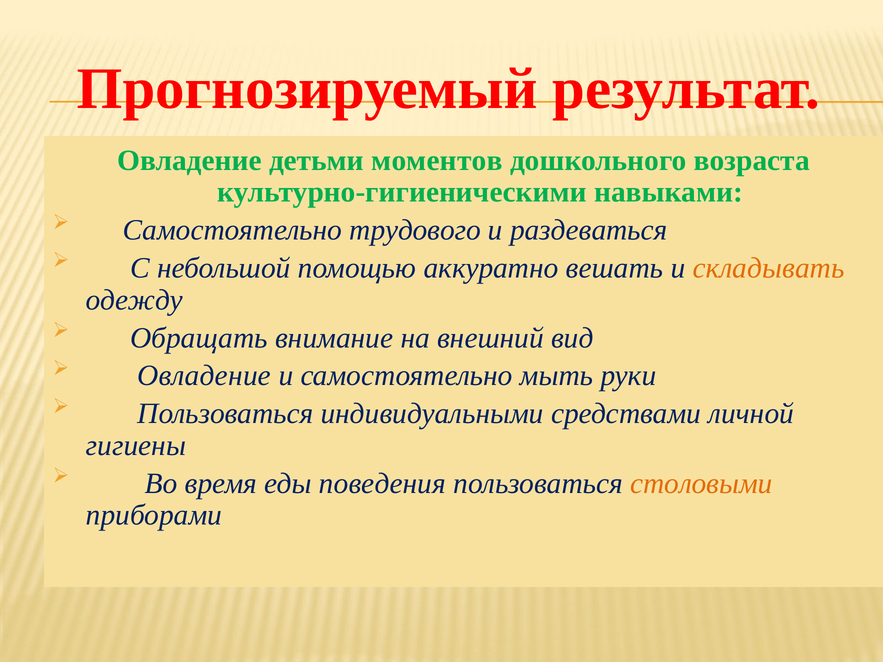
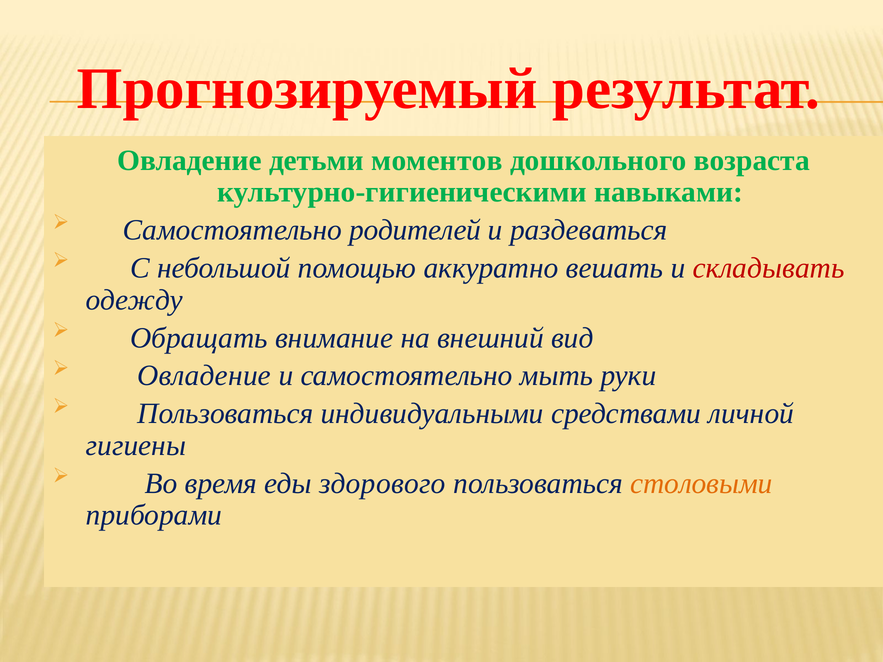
трудового: трудового -> родителей
складывать colour: orange -> red
поведения: поведения -> здорового
